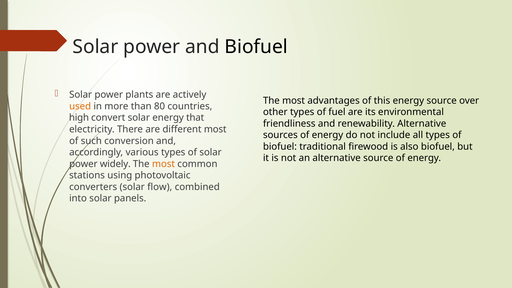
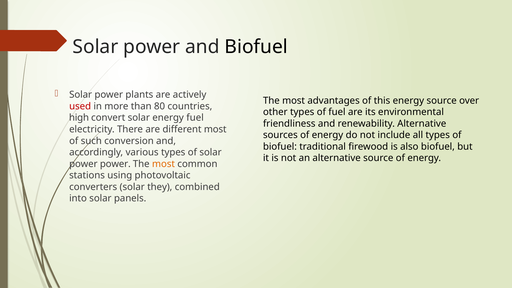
used colour: orange -> red
energy that: that -> fuel
power widely: widely -> power
flow: flow -> they
